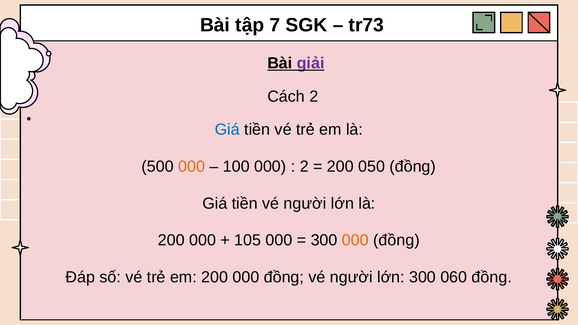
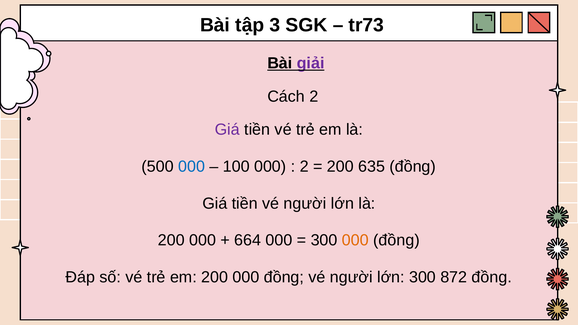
7: 7 -> 3
Giá at (227, 130) colour: blue -> purple
000 at (192, 167) colour: orange -> blue
050: 050 -> 635
105: 105 -> 664
060: 060 -> 872
